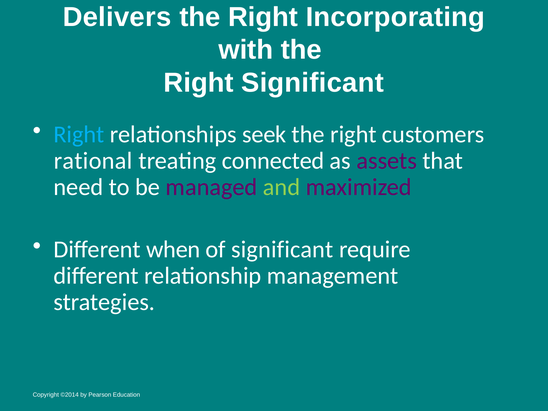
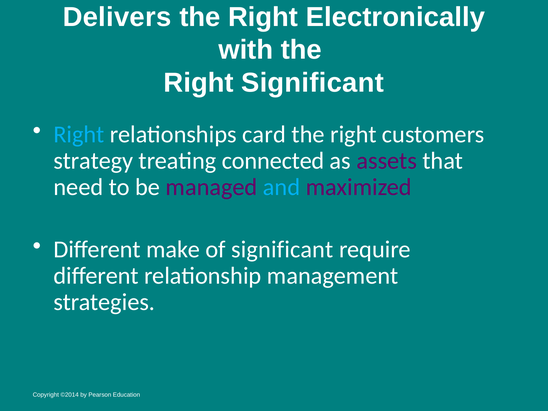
Incorporating: Incorporating -> Electronically
seek: seek -> card
rational: rational -> strategy
and colour: light green -> light blue
when: when -> make
